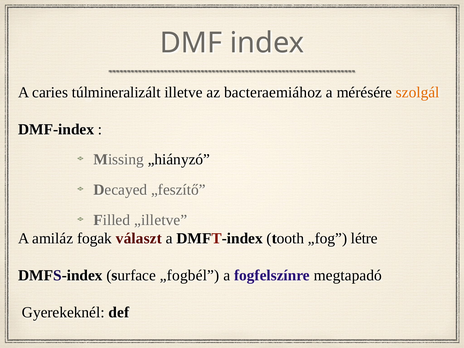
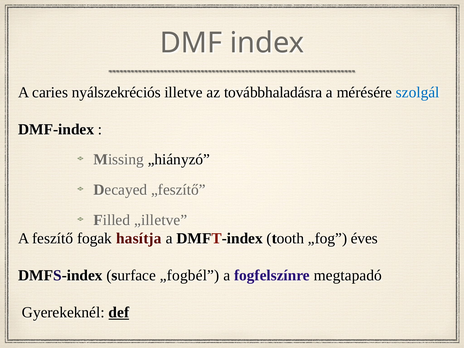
túlmineralizált: túlmineralizált -> nyálszekréciós
bacteraemiához: bacteraemiához -> továbbhaladásra
szolgál colour: orange -> blue
amiláz: amiláz -> feszítő
választ: választ -> hasítja
létre: létre -> éves
def underline: none -> present
